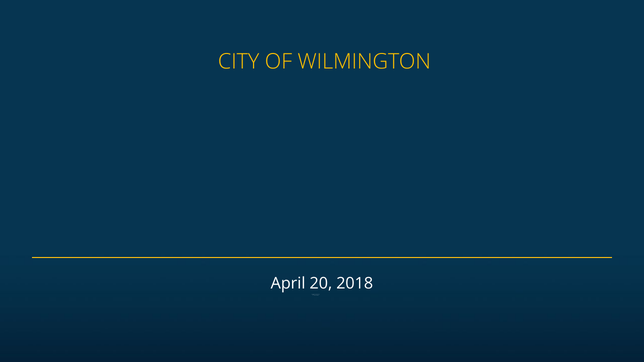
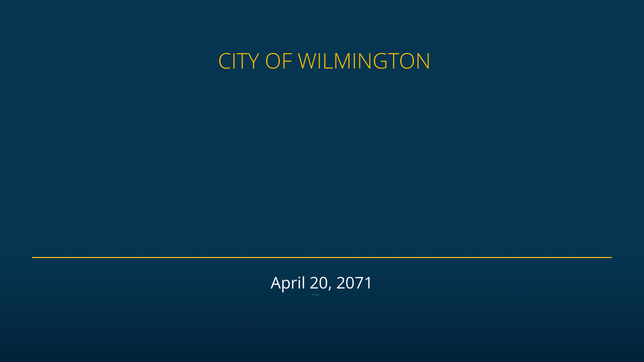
2018: 2018 -> 2071
